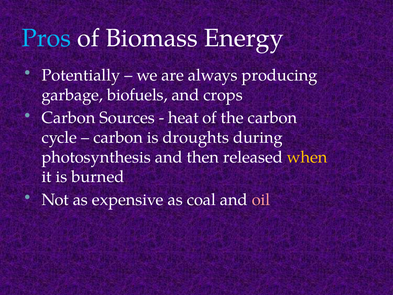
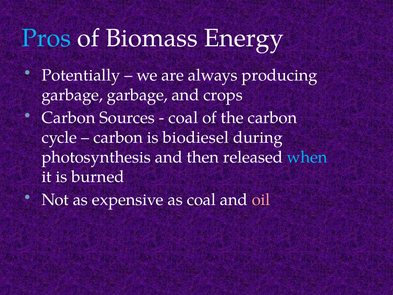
garbage biofuels: biofuels -> garbage
heat at (183, 118): heat -> coal
droughts: droughts -> biodiesel
when colour: yellow -> light blue
